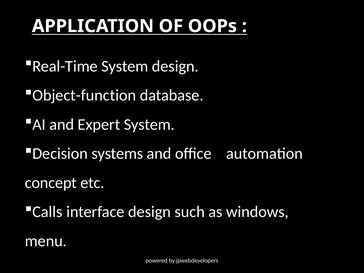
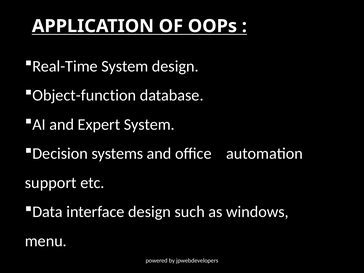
concept: concept -> support
Calls: Calls -> Data
